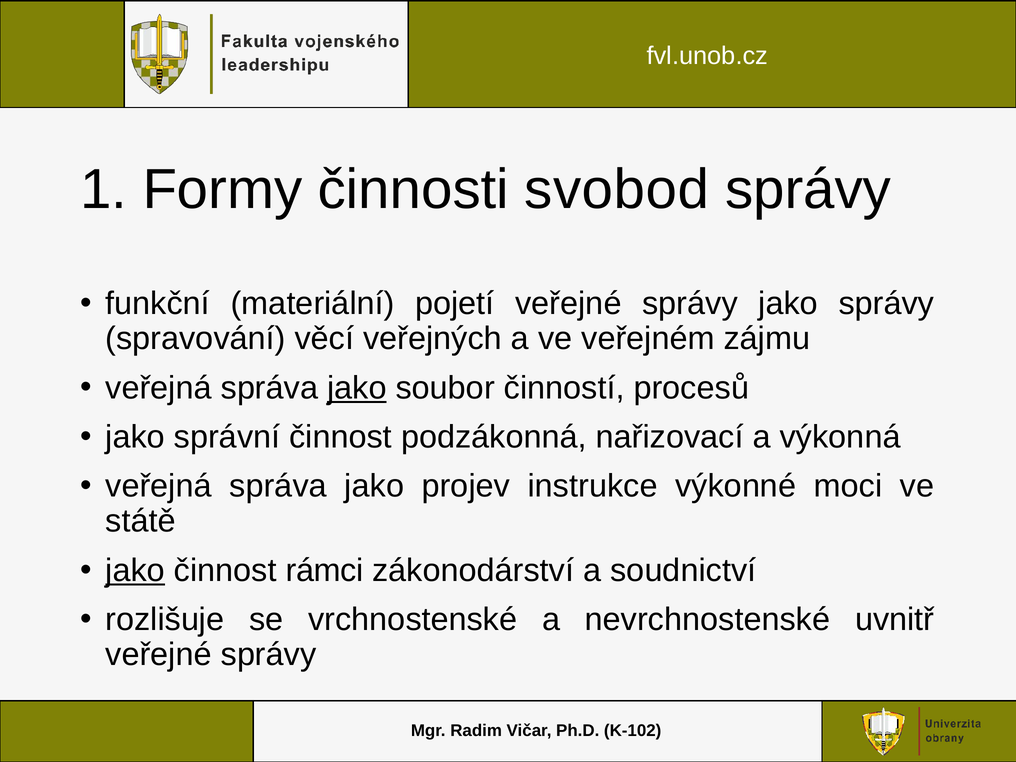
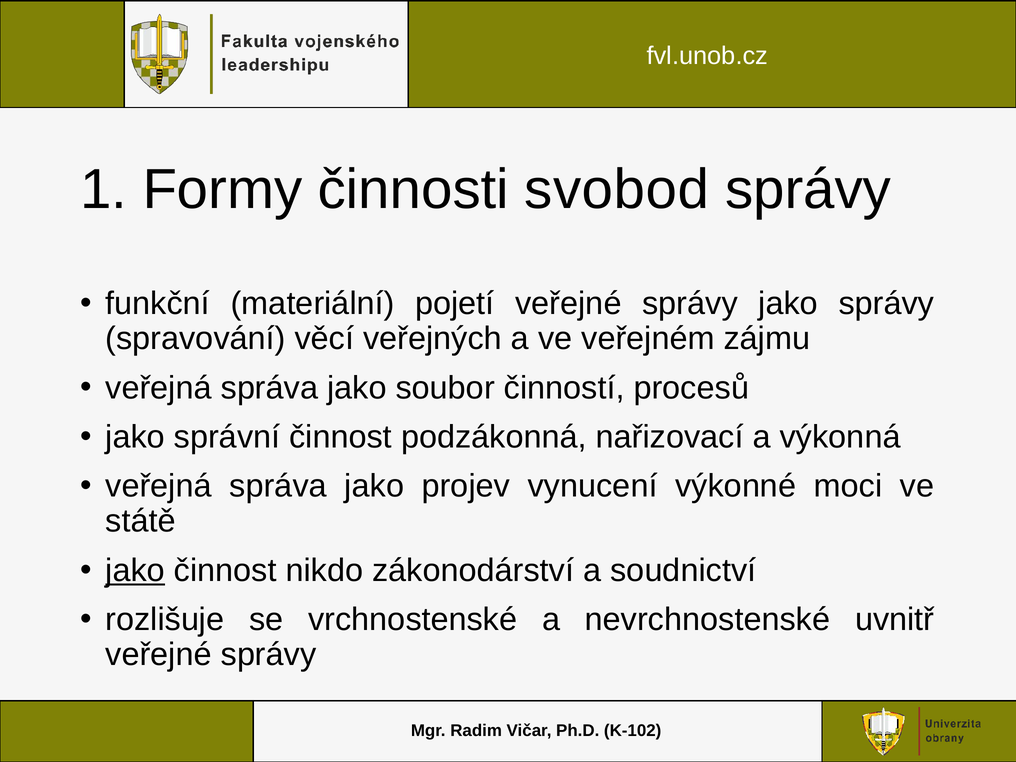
jako at (357, 388) underline: present -> none
instrukce: instrukce -> vynucení
rámci: rámci -> nikdo
